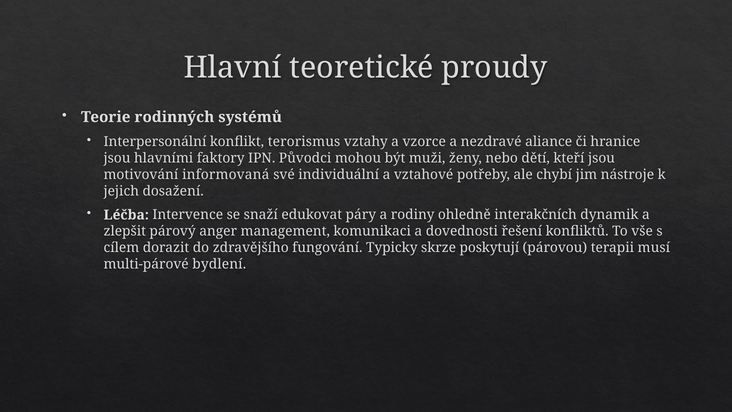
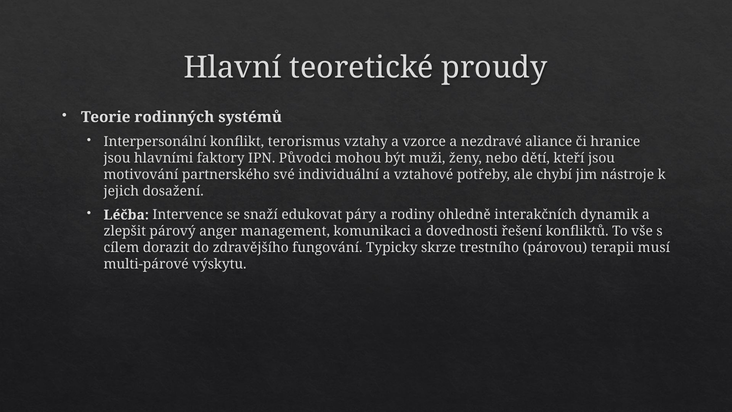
informovaná: informovaná -> partnerského
poskytují: poskytují -> trestního
bydlení: bydlení -> výskytu
